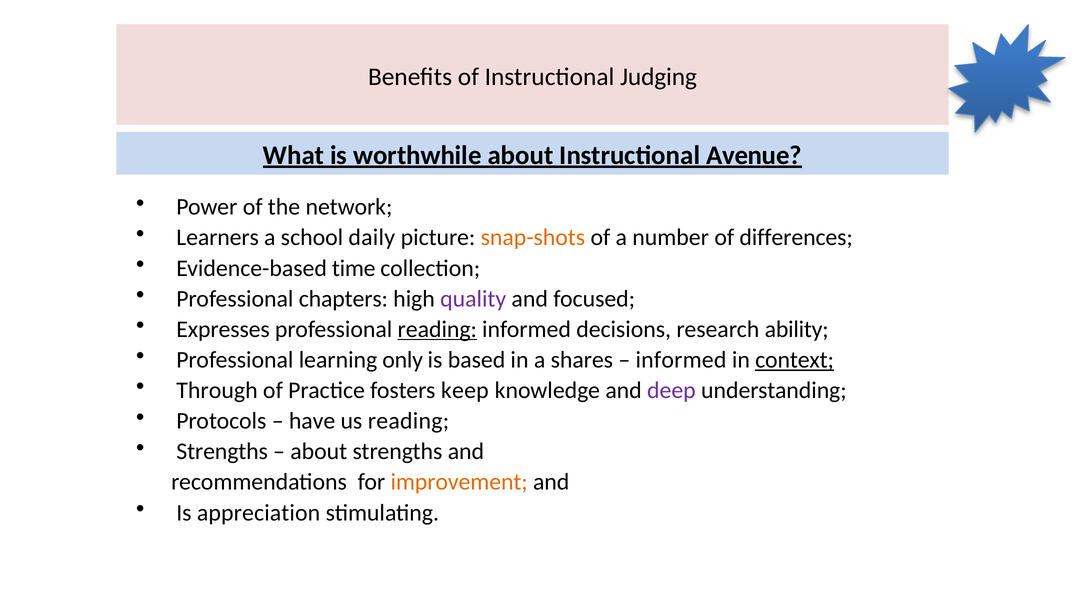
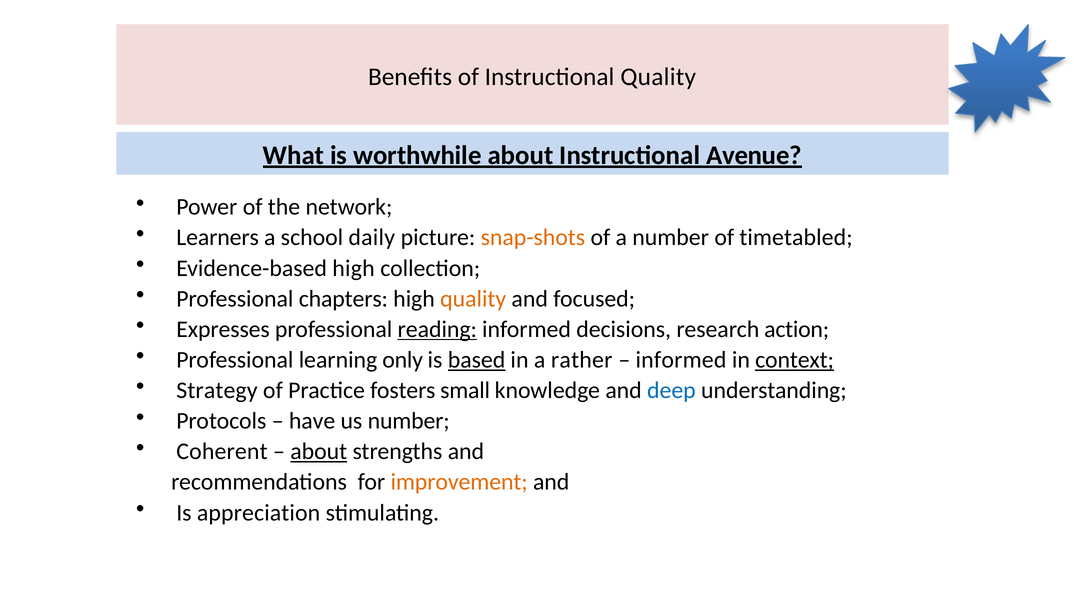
Instructional Judging: Judging -> Quality
differences: differences -> timetabled
Evidence-based time: time -> high
quality at (473, 299) colour: purple -> orange
ability: ability -> action
based underline: none -> present
shares: shares -> rather
Through: Through -> Strategy
keep: keep -> small
deep colour: purple -> blue
us reading: reading -> number
Strengths at (222, 452): Strengths -> Coherent
about at (319, 452) underline: none -> present
